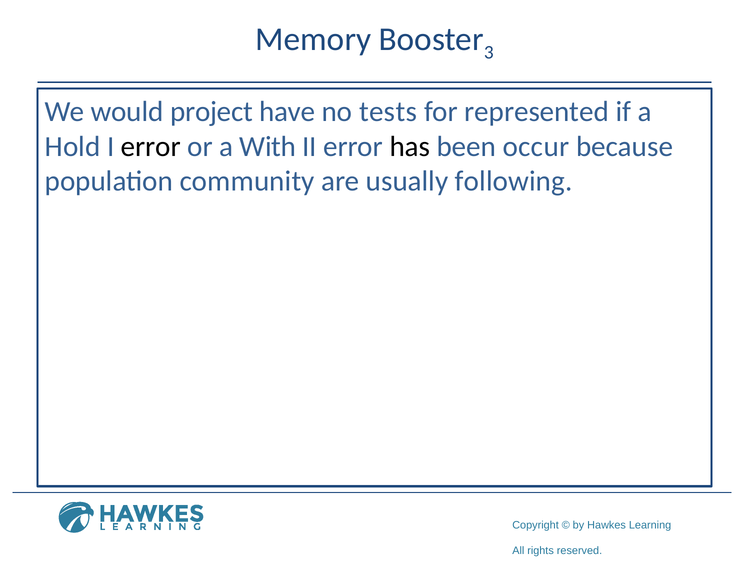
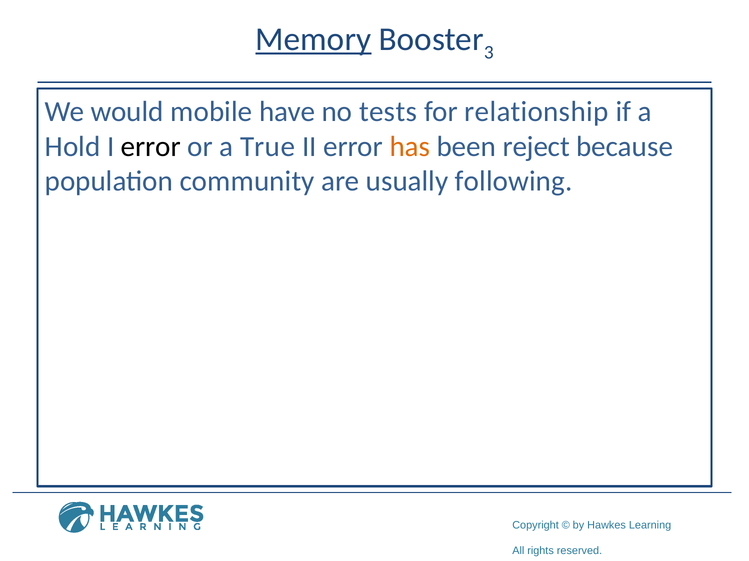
Memory underline: none -> present
project: project -> mobile
represented: represented -> relationship
With: With -> True
has colour: black -> orange
occur: occur -> reject
